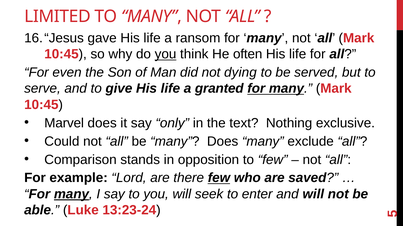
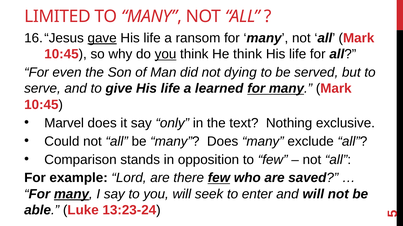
gave underline: none -> present
He often: often -> think
granted: granted -> learned
